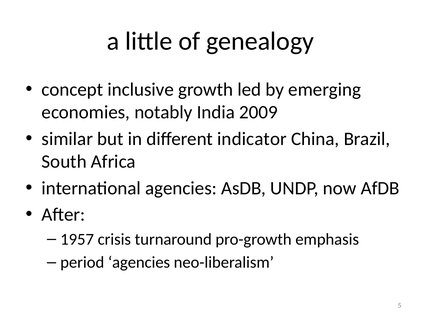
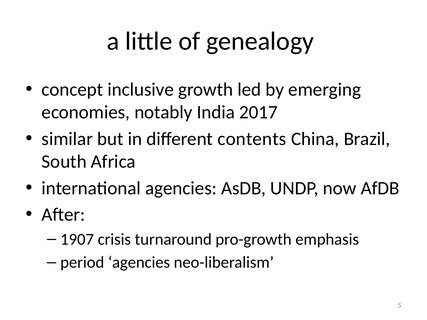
2009: 2009 -> 2017
indicator: indicator -> contents
1957: 1957 -> 1907
